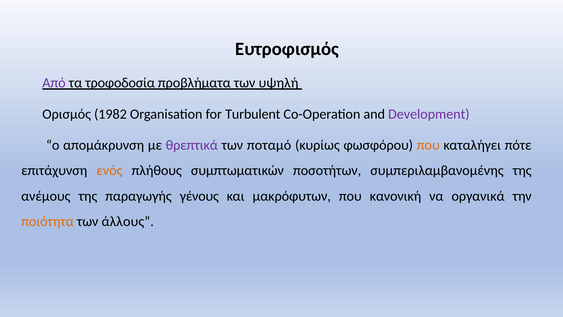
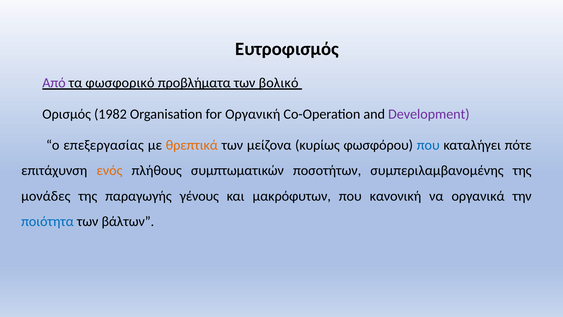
τροφοδοσία: τροφοδοσία -> φωσφορικό
υψηλή: υψηλή -> βολικό
Turbulent: Turbulent -> Οργανική
απομάκρυνση: απομάκρυνση -> επεξεργασίας
θρεπτικά colour: purple -> orange
ποταμό: ποταμό -> μείζονα
που at (428, 145) colour: orange -> blue
ανέμους: ανέμους -> μονάδες
ποιότητα colour: orange -> blue
άλλους: άλλους -> βάλτων
